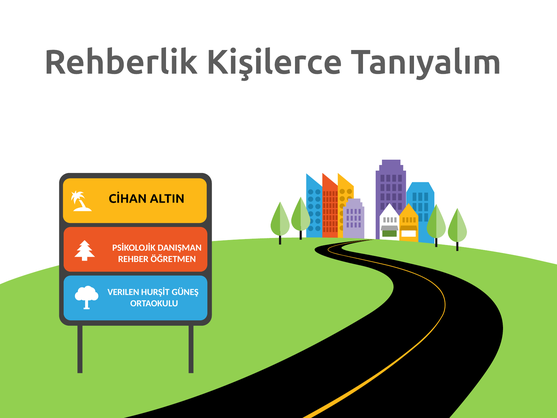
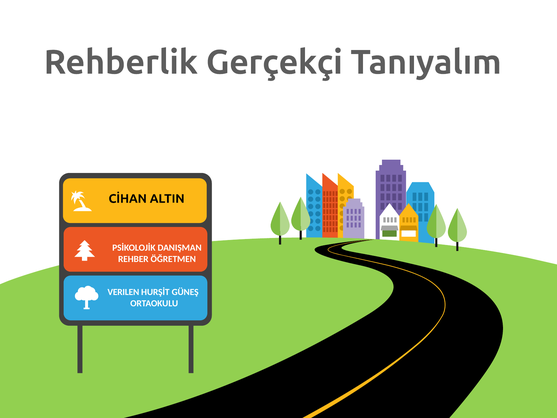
Kişilerce: Kişilerce -> Gerçekçi
